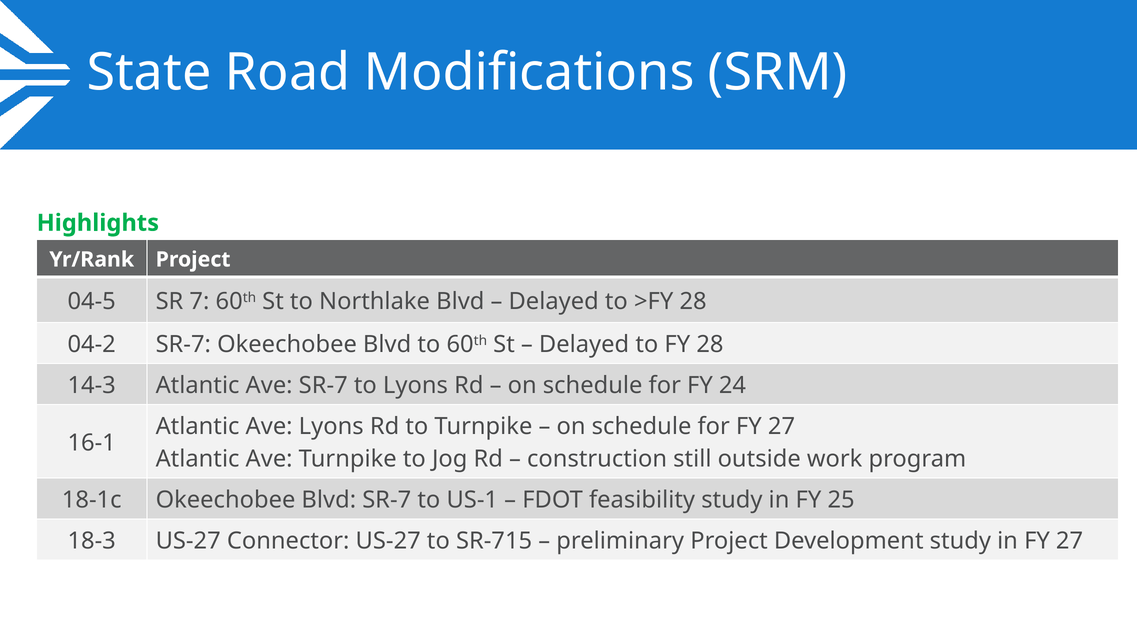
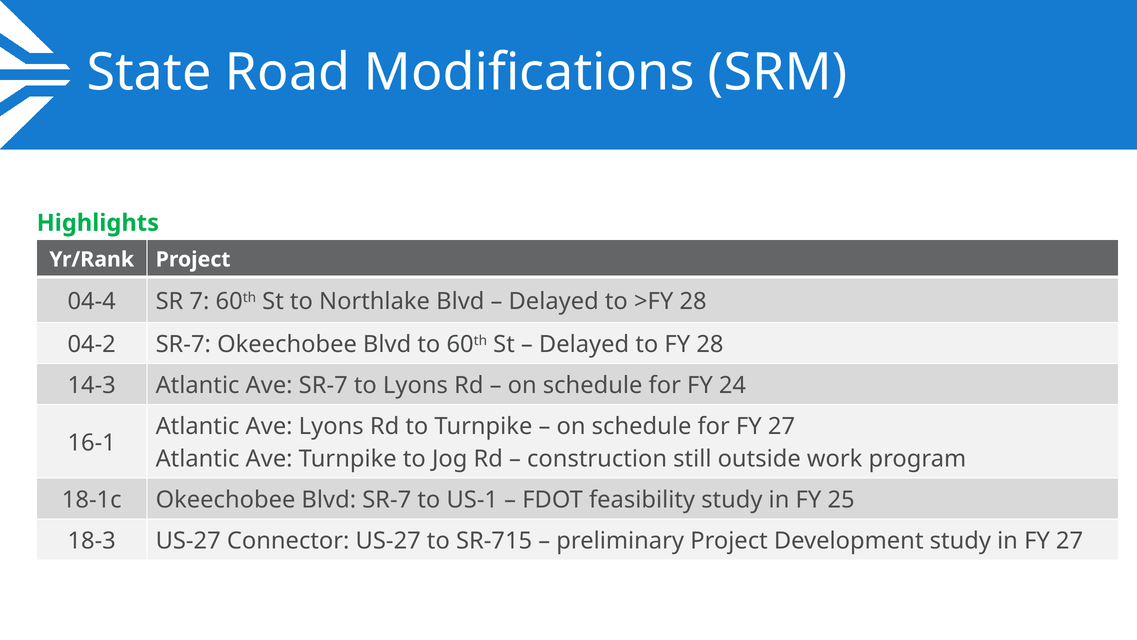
04-5: 04-5 -> 04-4
